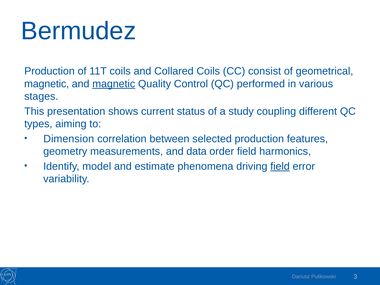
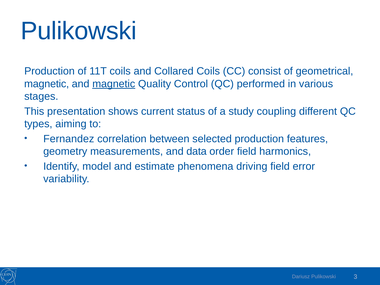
Bermudez at (79, 31): Bermudez -> Pulikowski
Dimension: Dimension -> Fernandez
field at (280, 166) underline: present -> none
